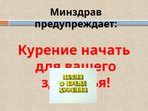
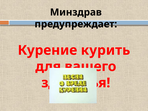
начать: начать -> курить
